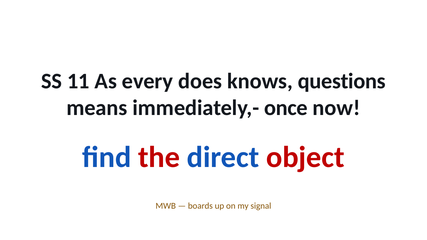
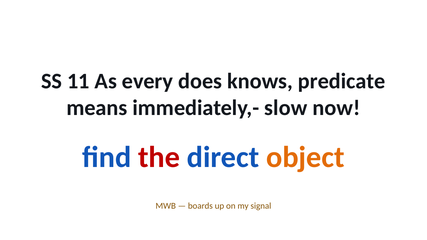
questions: questions -> predicate
once: once -> slow
object colour: red -> orange
